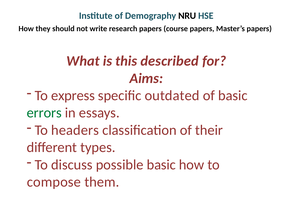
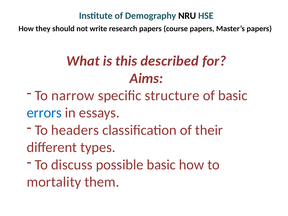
express: express -> narrow
outdated: outdated -> structure
errors colour: green -> blue
compose: compose -> mortality
